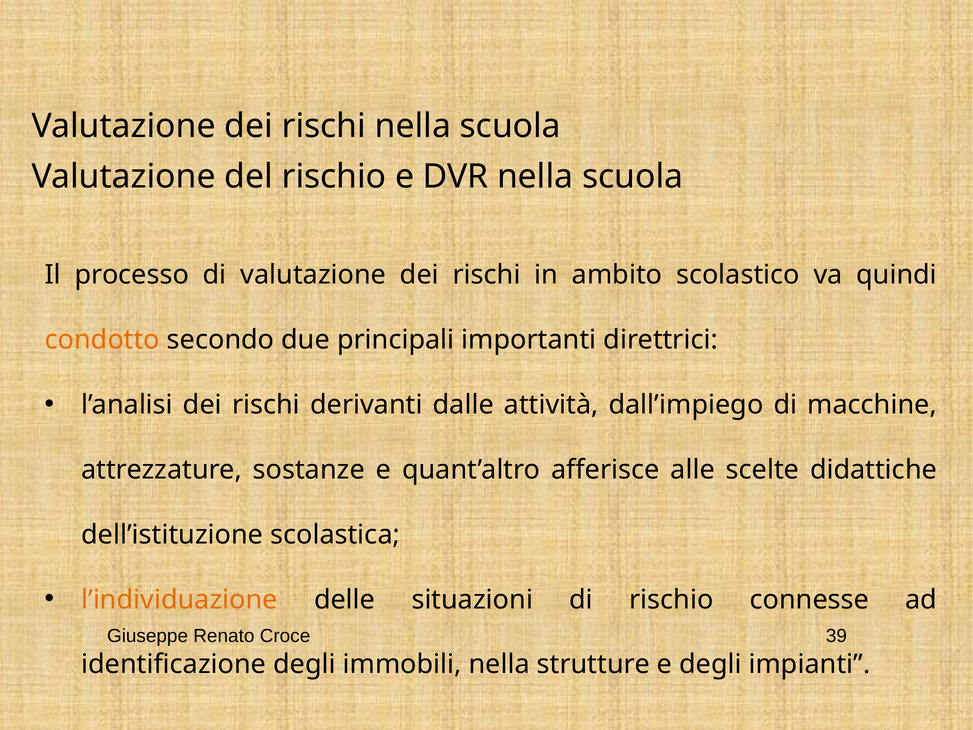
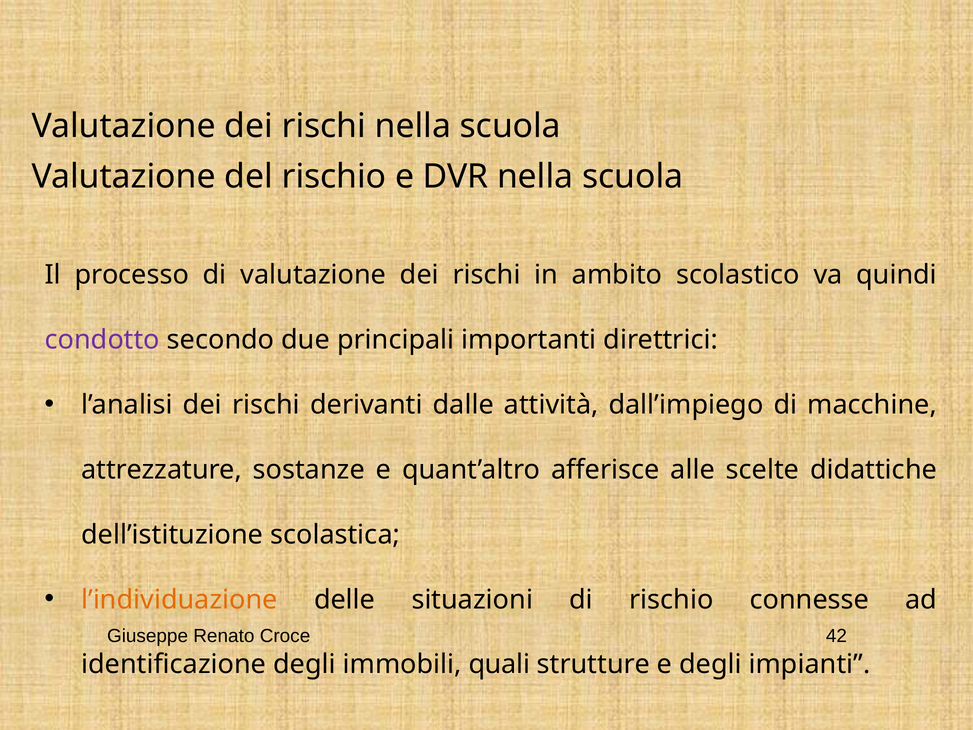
condotto colour: orange -> purple
39: 39 -> 42
immobili nella: nella -> quali
